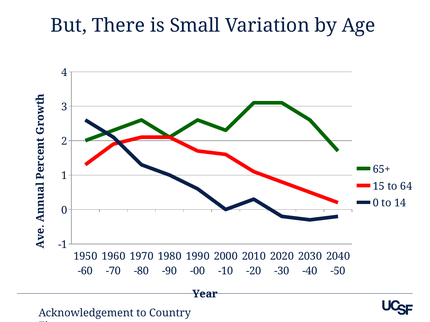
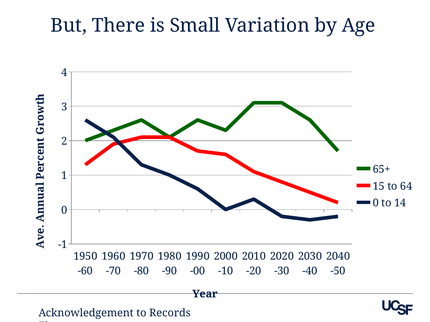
Country: Country -> Records
